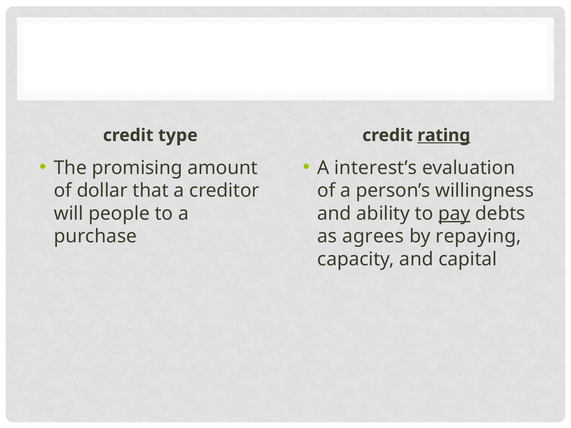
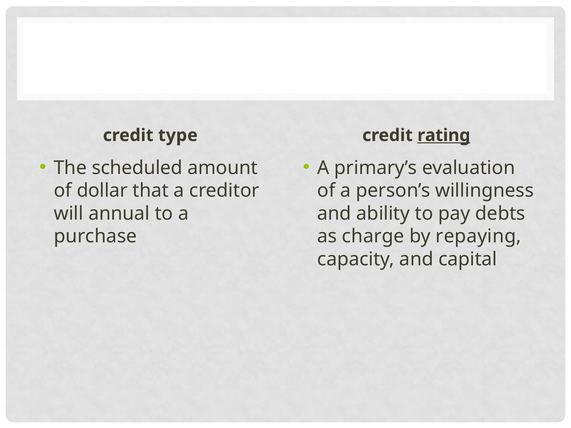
promising: promising -> scheduled
interest’s: interest’s -> primary’s
people: people -> annual
pay underline: present -> none
agrees: agrees -> charge
